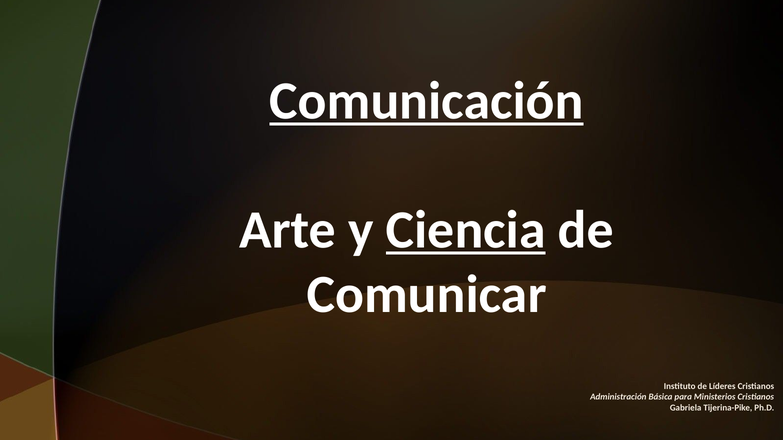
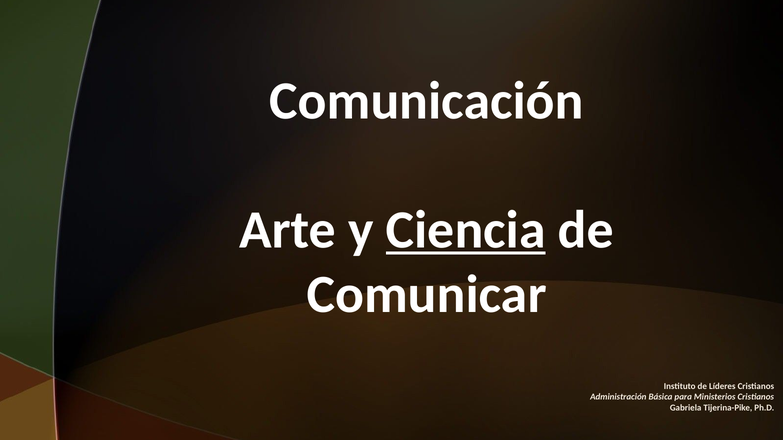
Comunicación underline: present -> none
